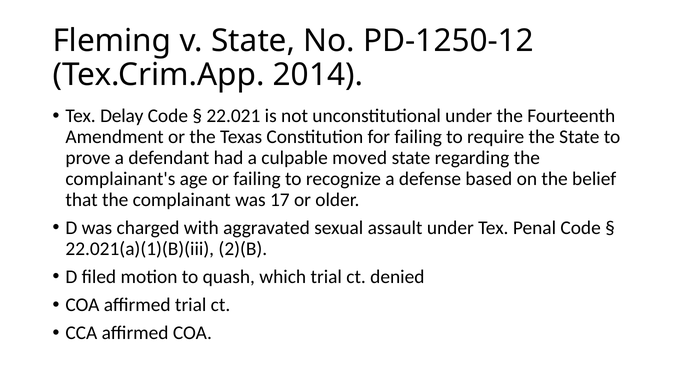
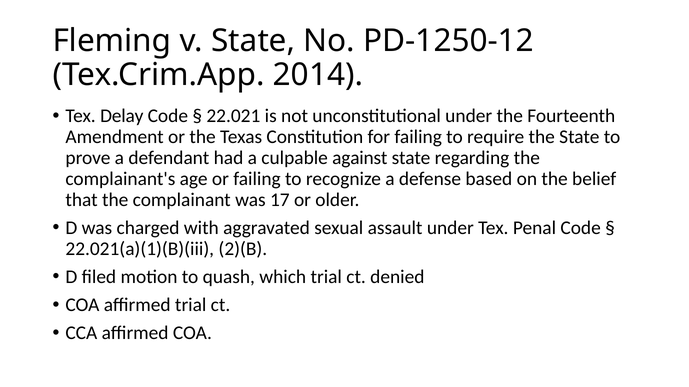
moved: moved -> against
